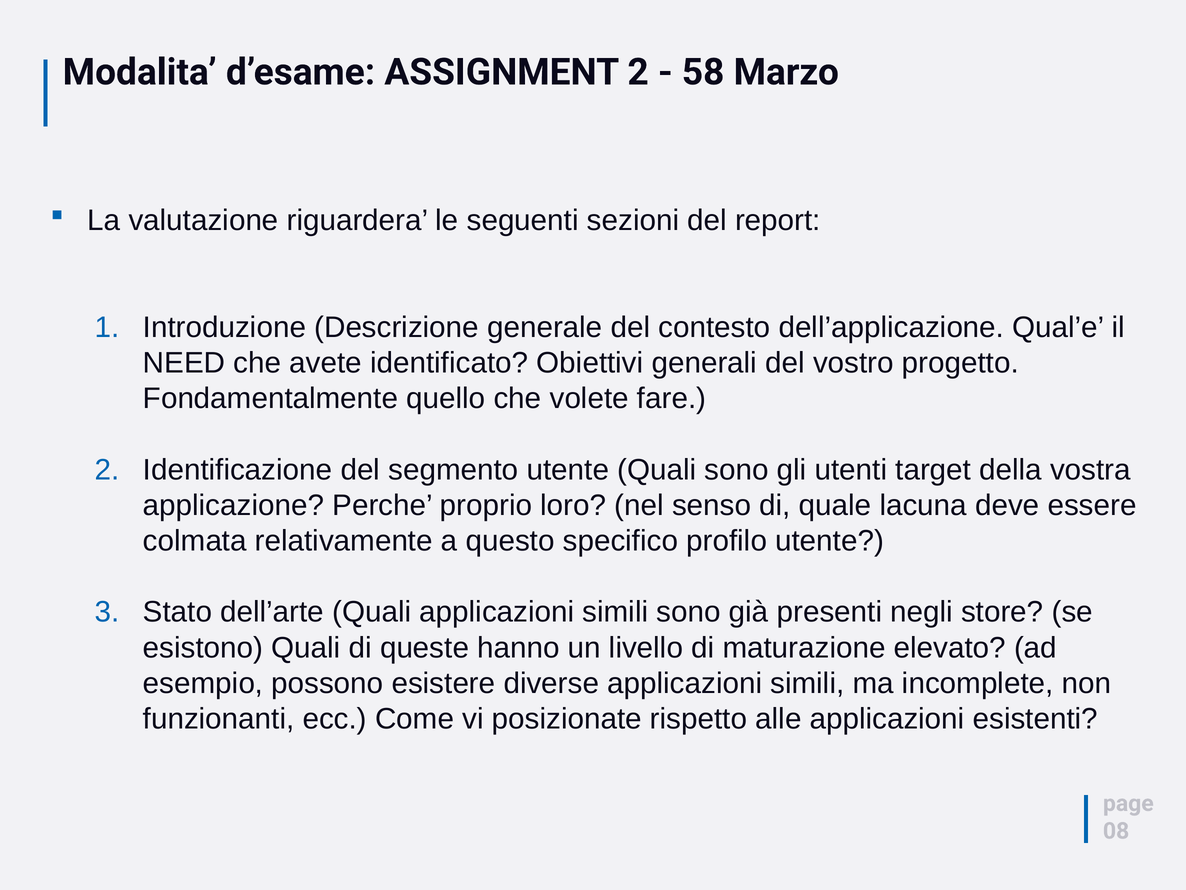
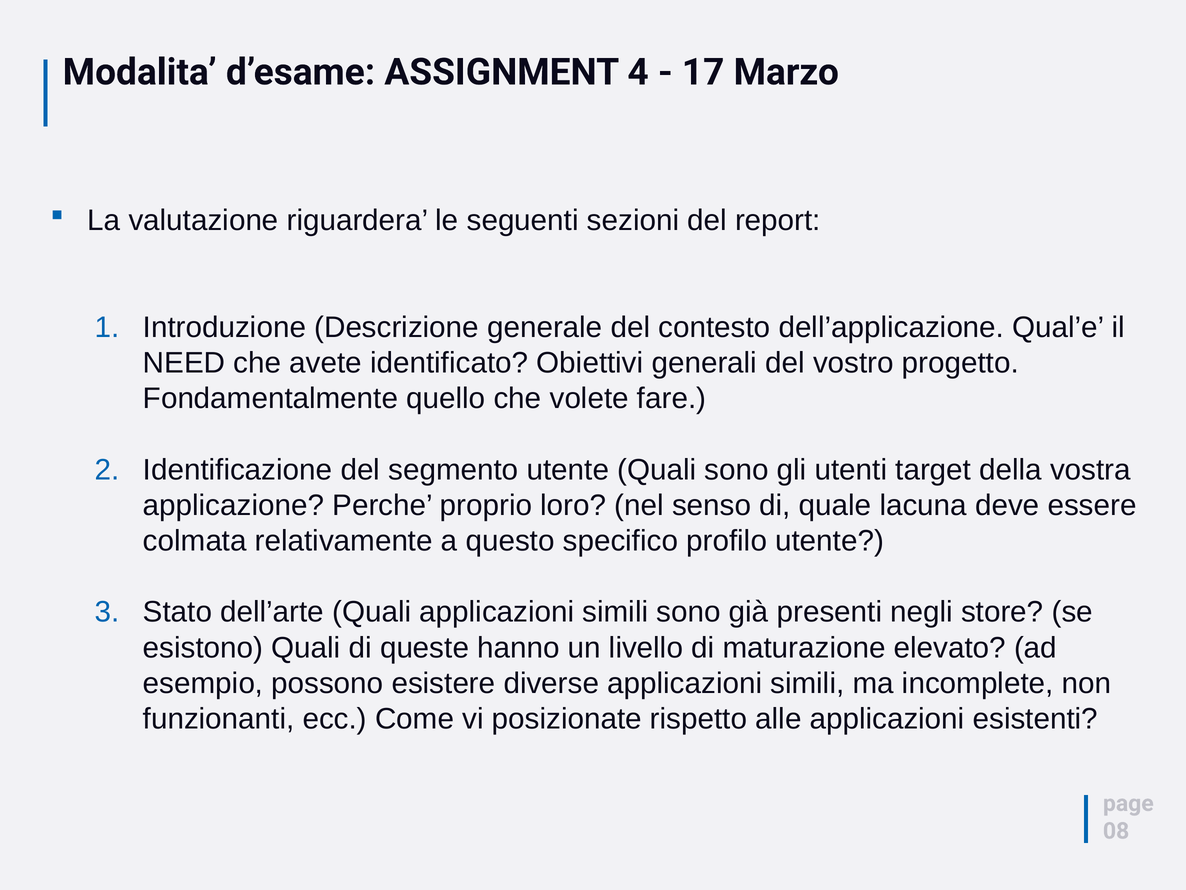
ASSIGNMENT 2: 2 -> 4
58: 58 -> 17
